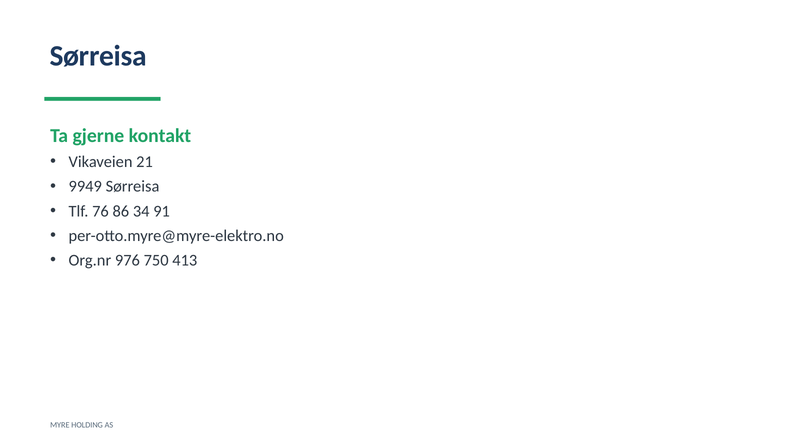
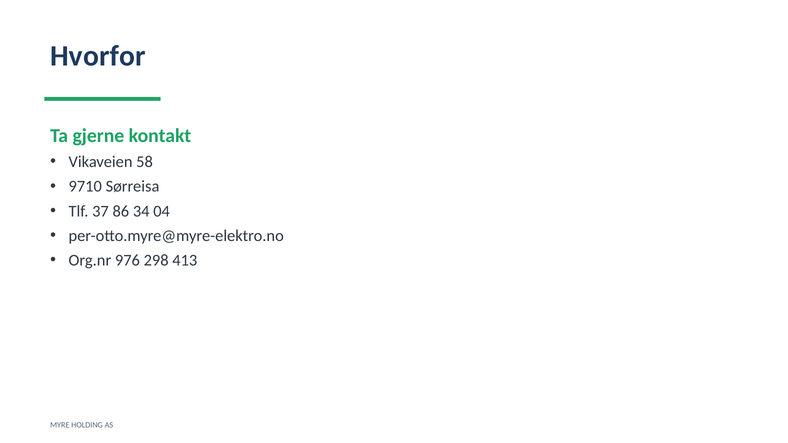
Sørreisa at (98, 56): Sørreisa -> Hvorfor
21: 21 -> 58
9949: 9949 -> 9710
76: 76 -> 37
91: 91 -> 04
750: 750 -> 298
